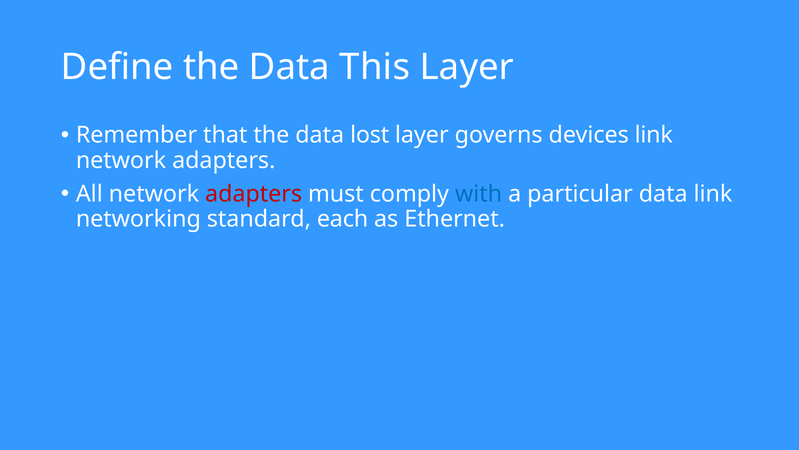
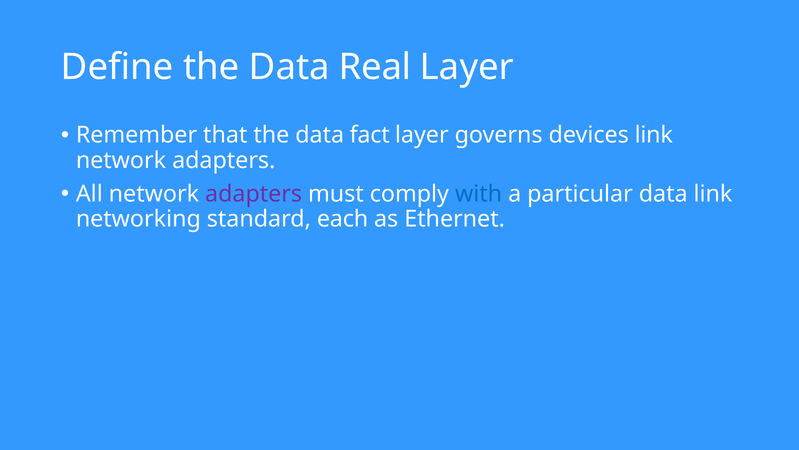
This: This -> Real
lost: lost -> fact
adapters at (254, 194) colour: red -> purple
